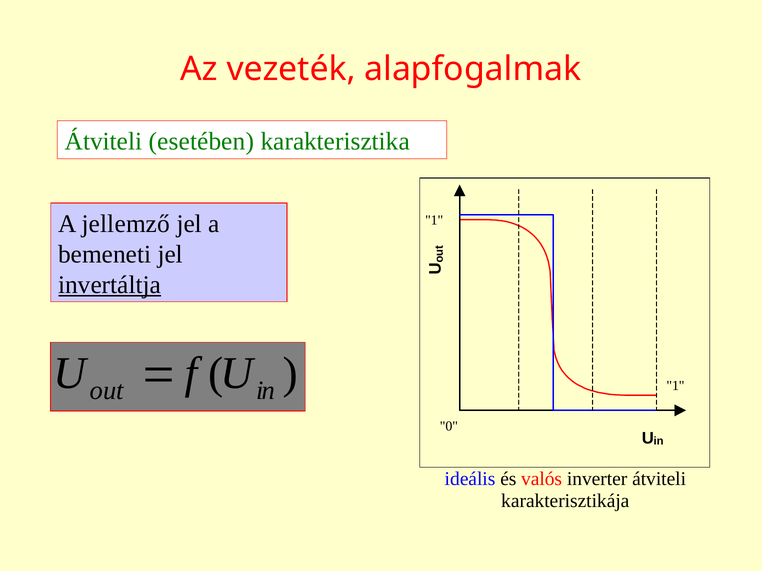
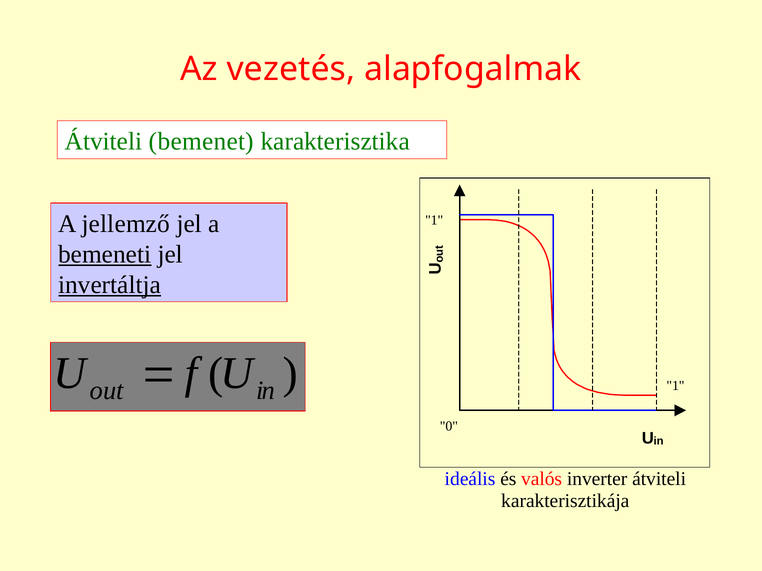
vezeték: vezeték -> vezetés
esetében: esetében -> bemenet
bemeneti underline: none -> present
